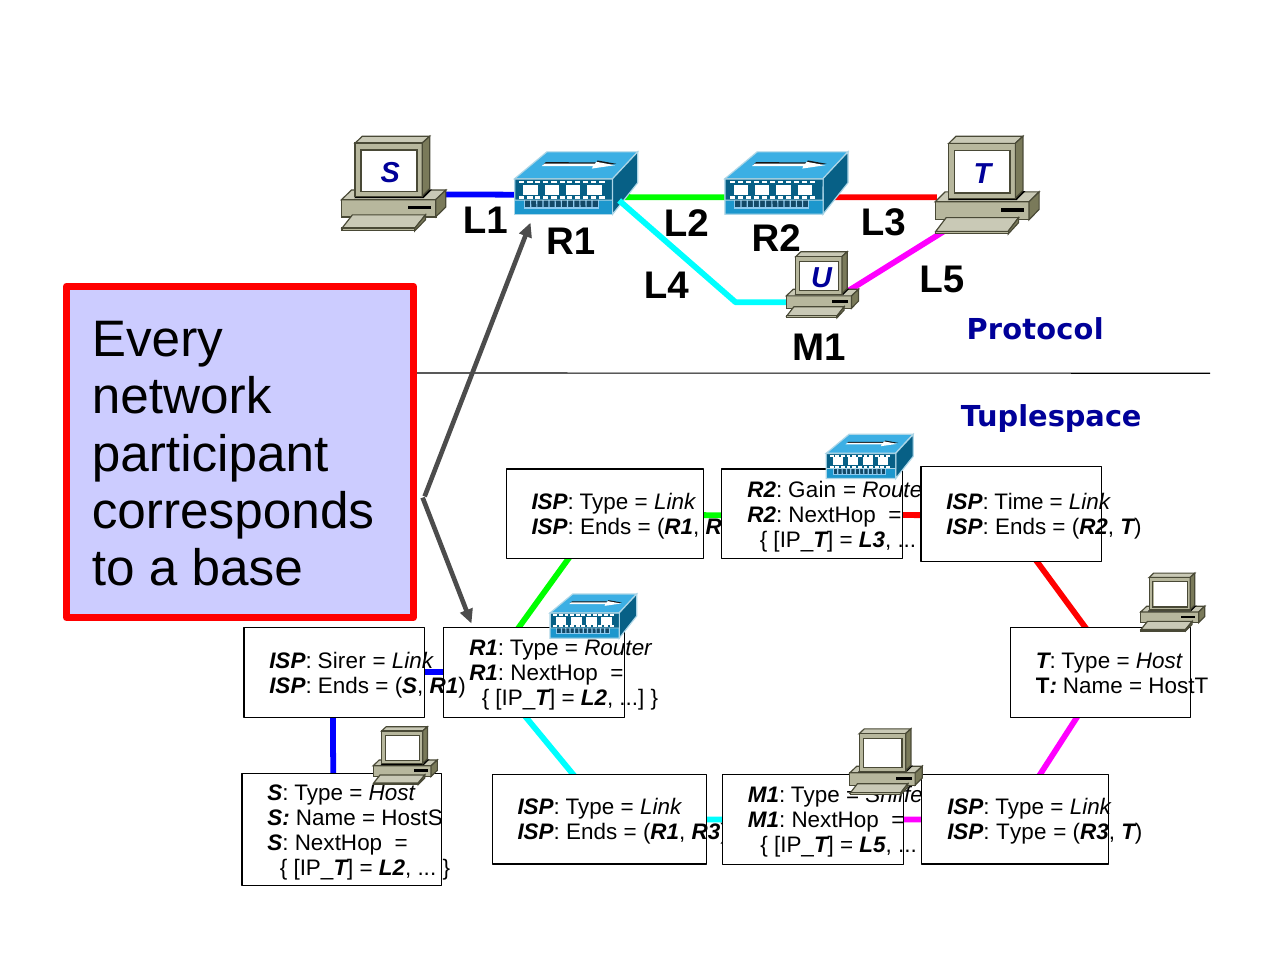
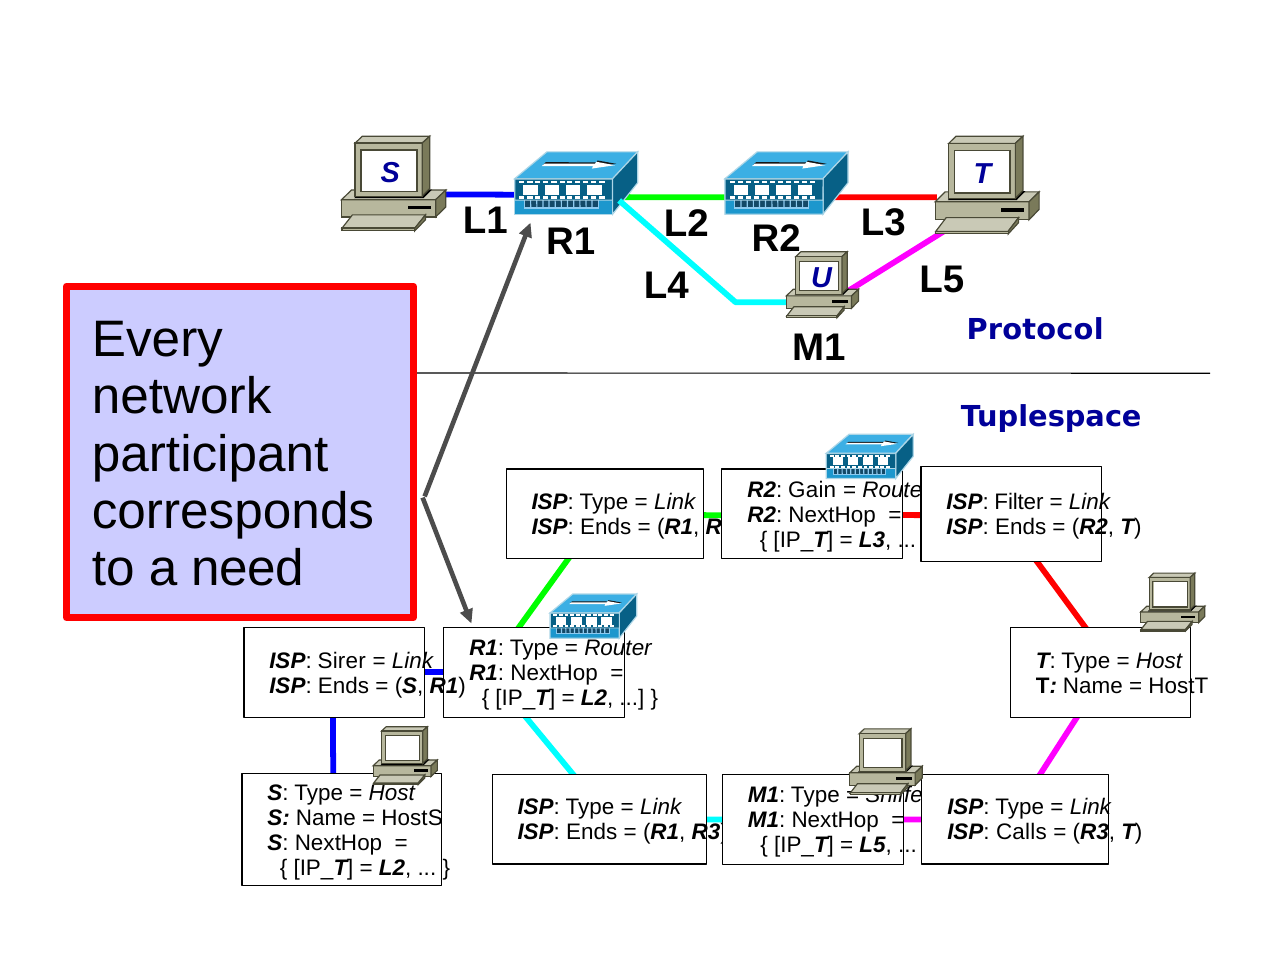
Time: Time -> Filter
base: base -> need
Type at (1021, 832): Type -> Calls
